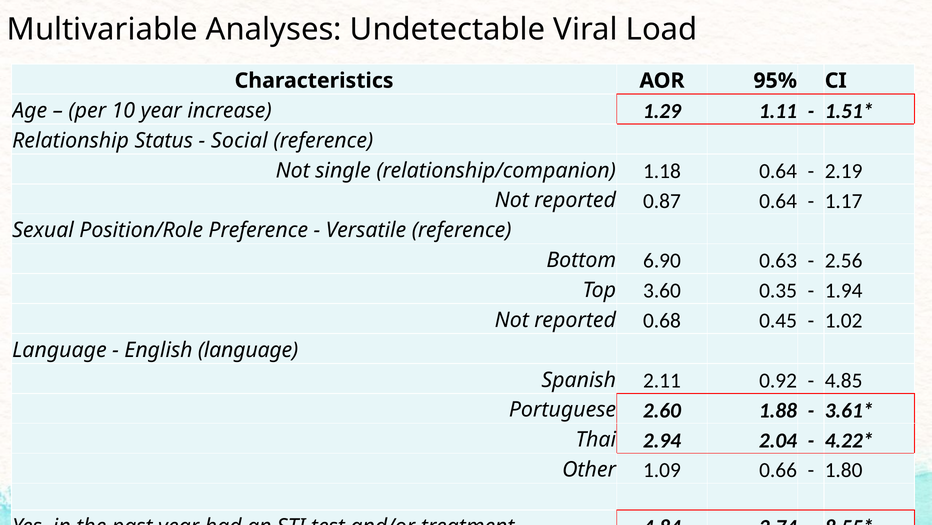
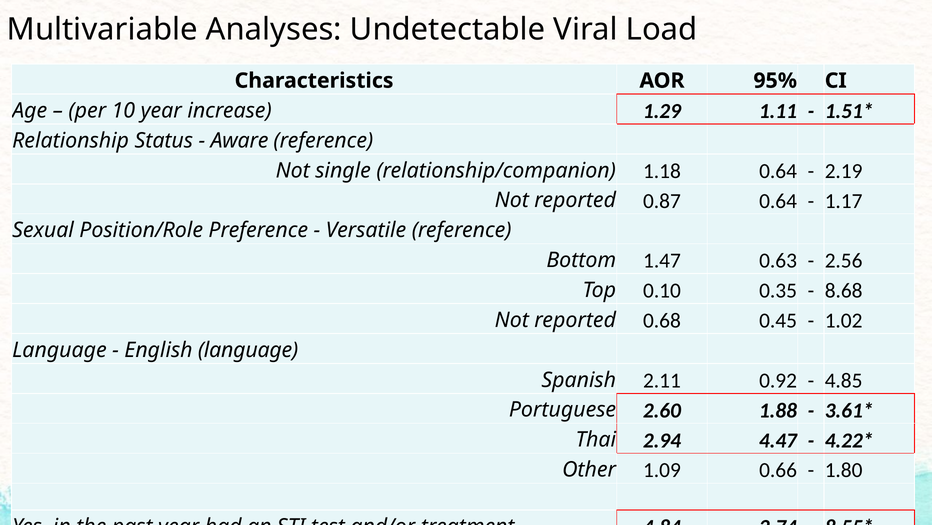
Social at (239, 140): Social -> Aware
6.90: 6.90 -> 1.47
3.60: 3.60 -> 0.10
1.94: 1.94 -> 8.68
2.04: 2.04 -> 4.47
